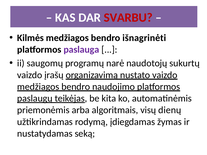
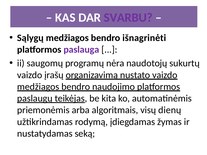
SVARBU colour: red -> purple
Kilmės: Kilmės -> Sąlygų
narė: narė -> nėra
